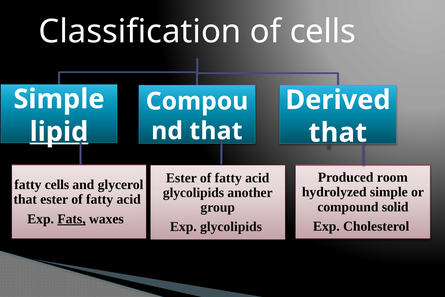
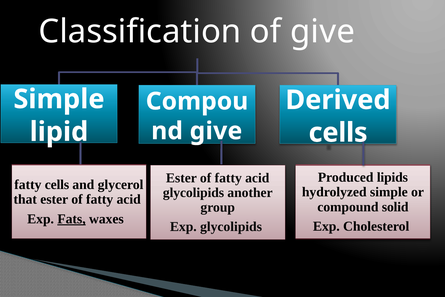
of cells: cells -> give
that at (216, 131): that -> give
lipid underline: present -> none
that at (338, 133): that -> cells
room: room -> lipids
